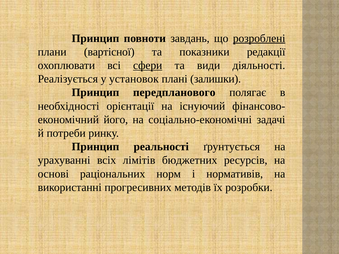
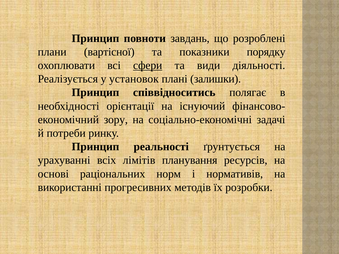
розроблені underline: present -> none
редакції: редакції -> порядку
передпланового: передпланового -> співвідноситись
його: його -> зору
бюджетних: бюджетних -> планування
